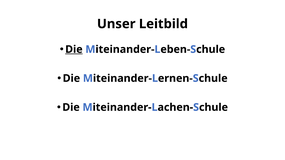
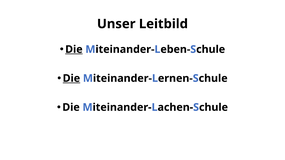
Die at (71, 78) underline: none -> present
